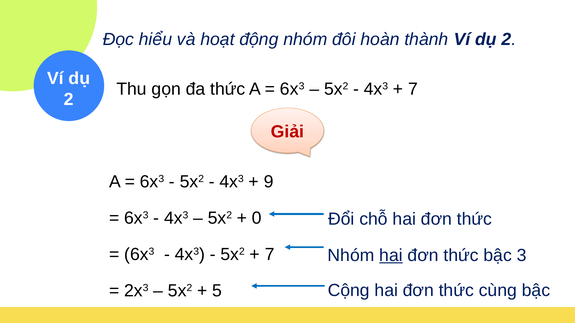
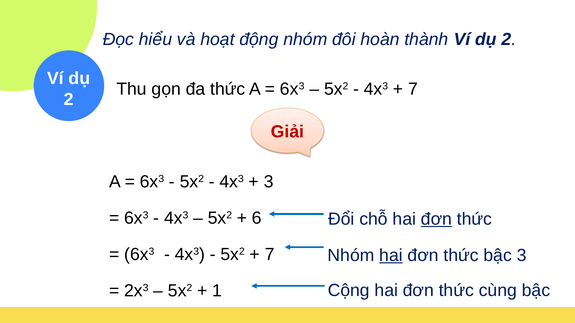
9 at (269, 182): 9 -> 3
0: 0 -> 6
đơn at (436, 219) underline: none -> present
5: 5 -> 1
